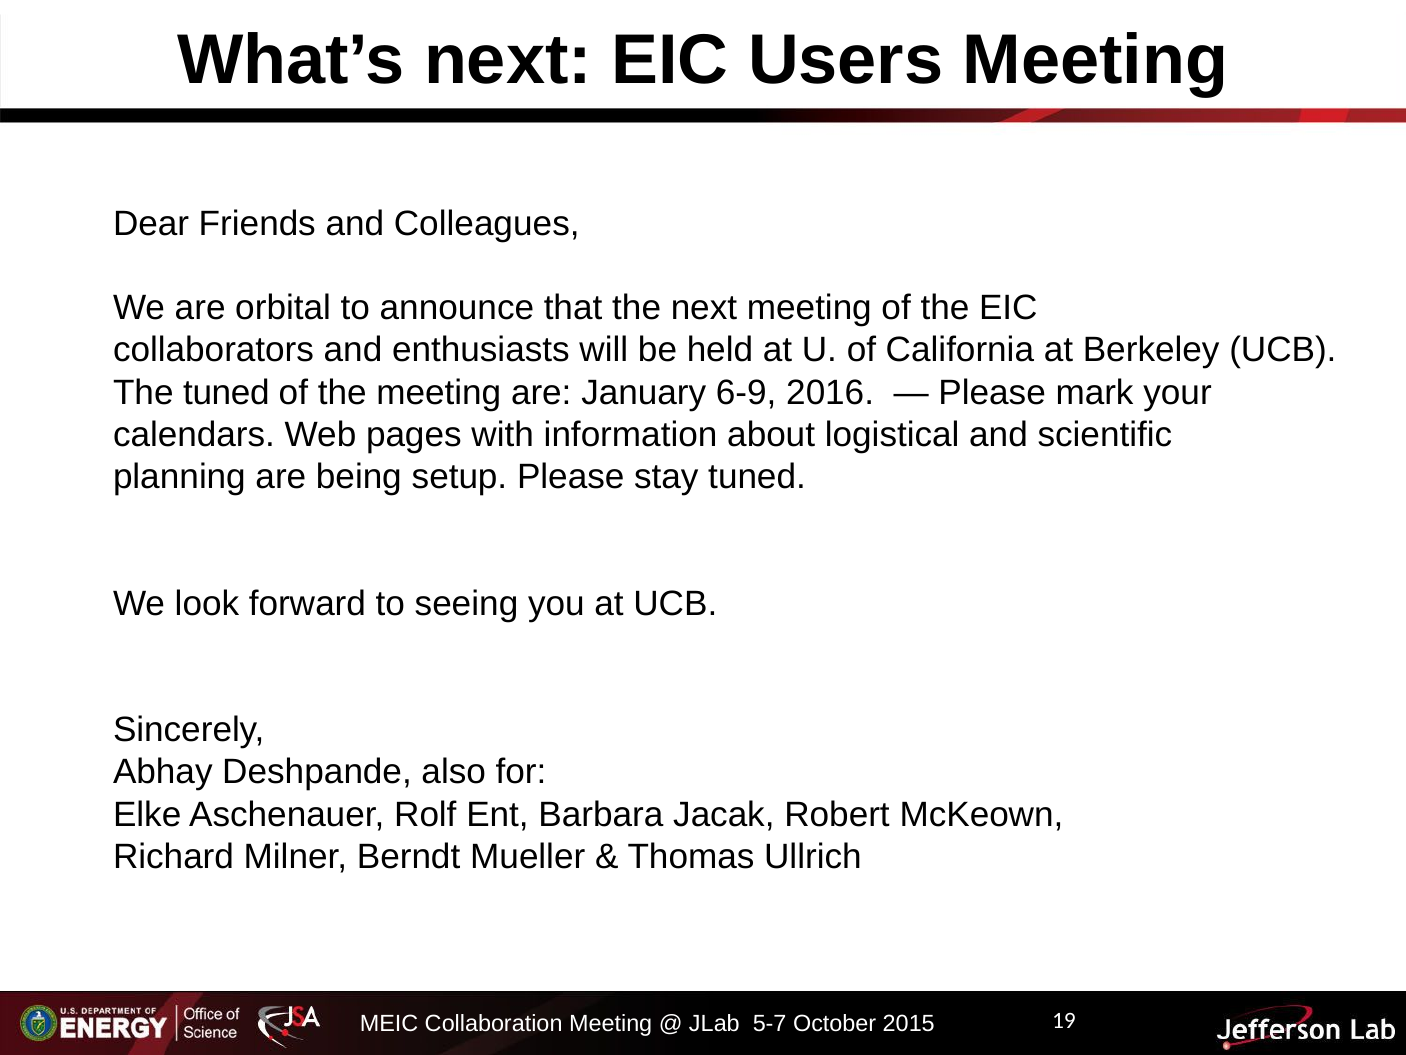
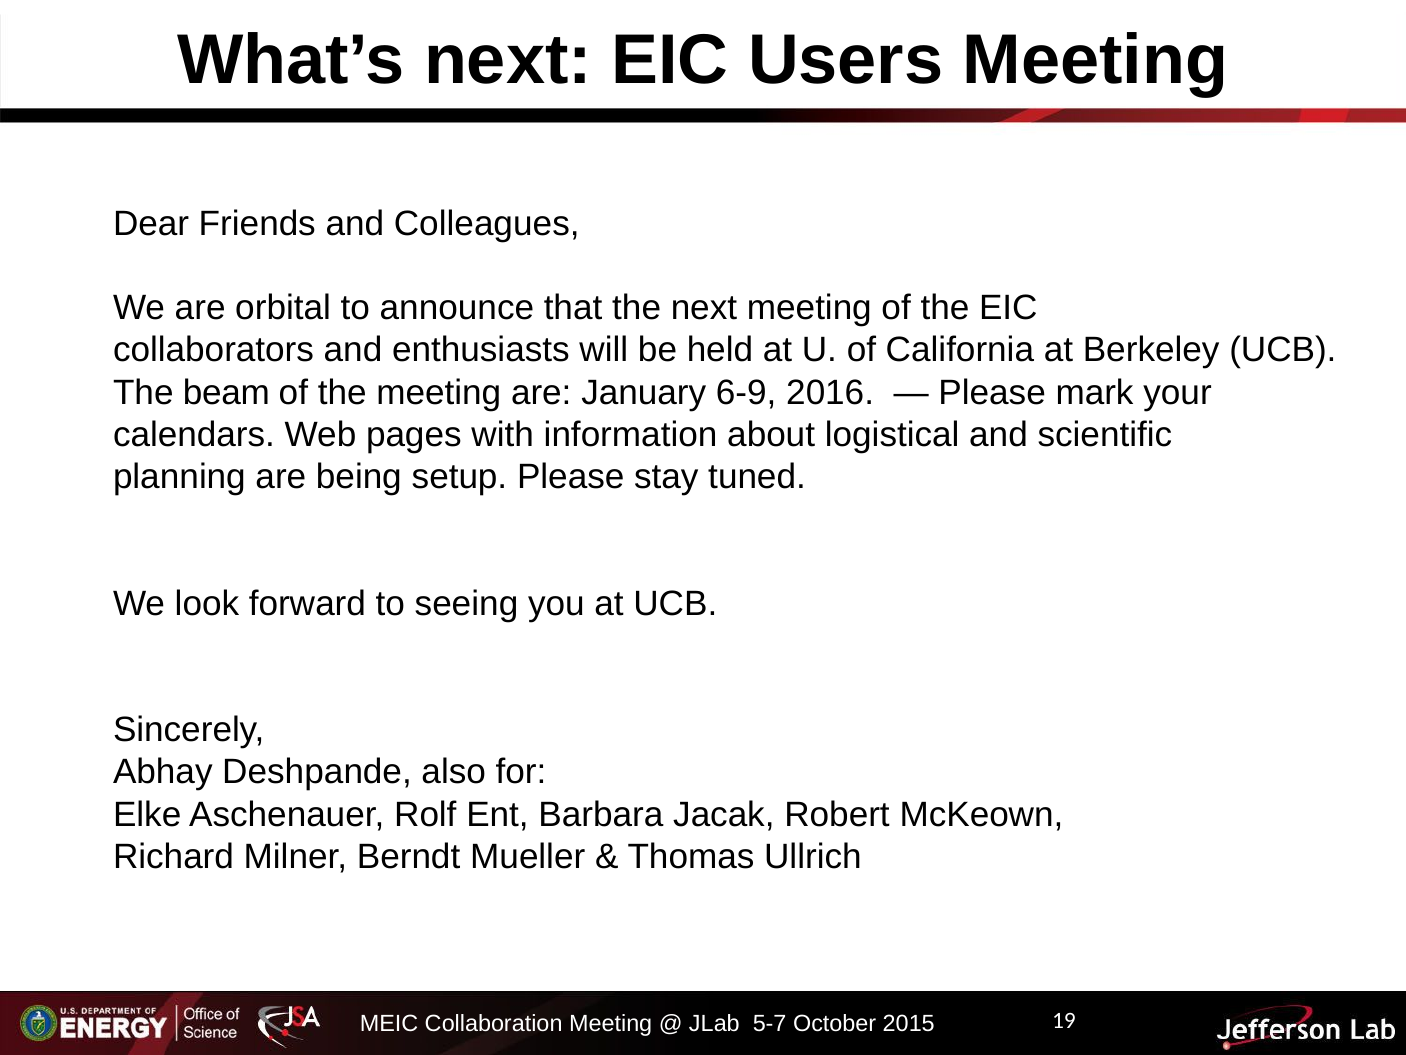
The tuned: tuned -> beam
